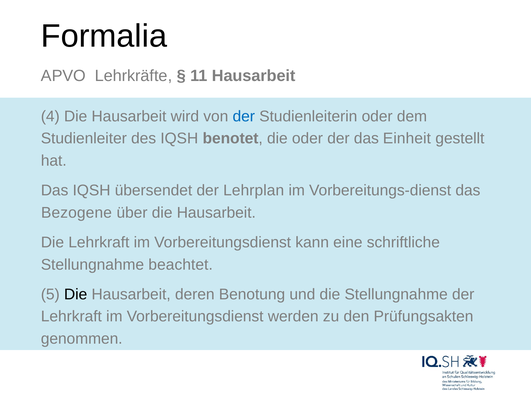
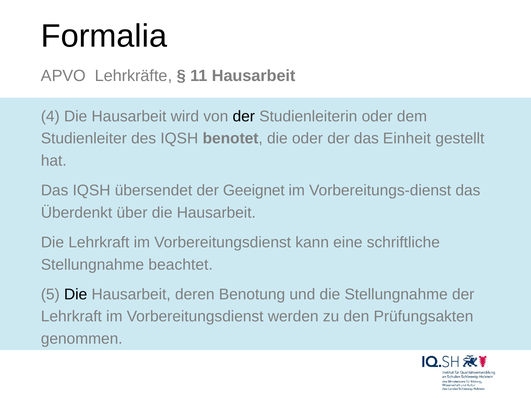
der at (244, 116) colour: blue -> black
Lehrplan: Lehrplan -> Geeignet
Bezogene: Bezogene -> Überdenkt
